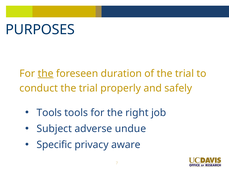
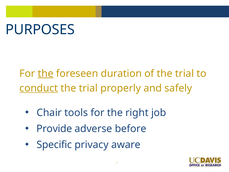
conduct underline: none -> present
Tools at (49, 112): Tools -> Chair
Subject: Subject -> Provide
undue: undue -> before
